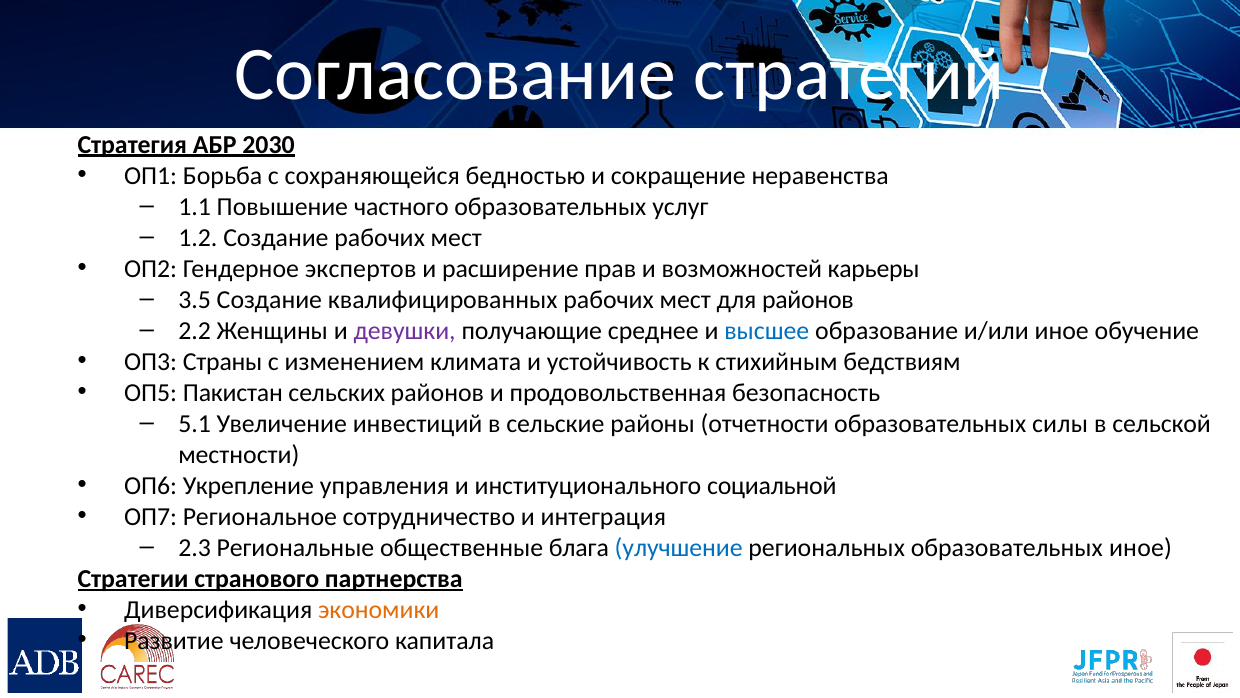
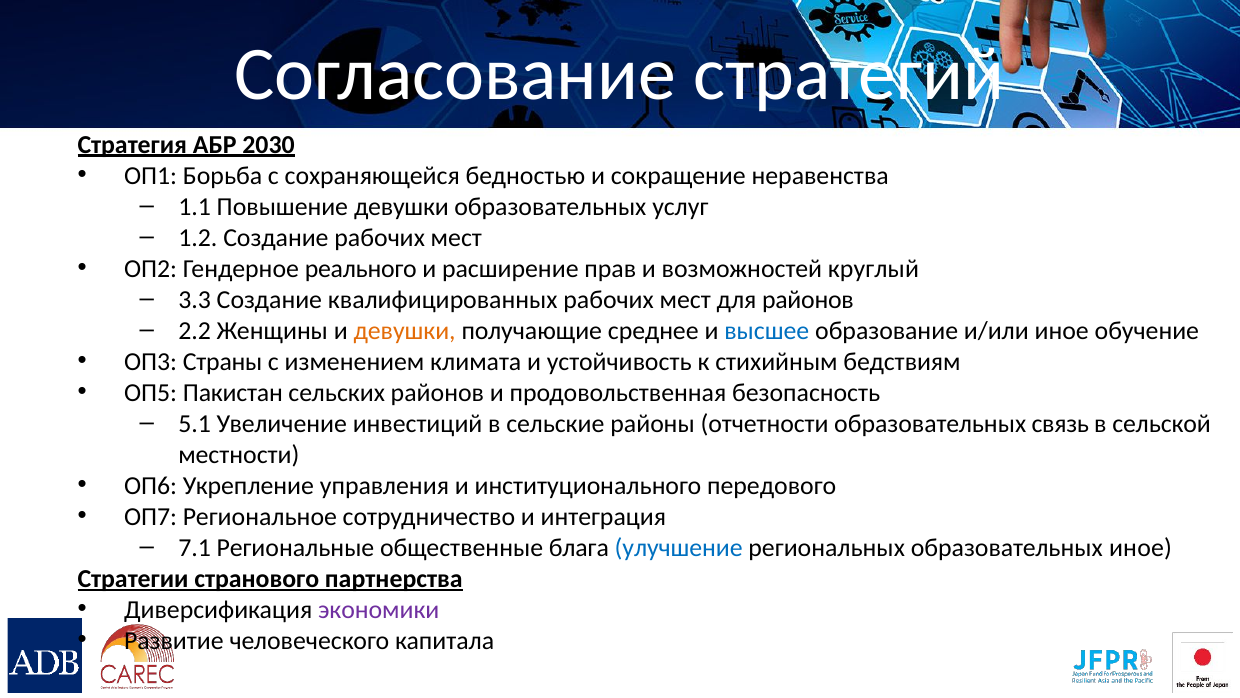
Повышение частного: частного -> девушки
экспертов: экспертов -> реального
карьеры: карьеры -> круглый
3.5: 3.5 -> 3.3
девушки at (405, 330) colour: purple -> orange
силы: силы -> связь
социальной: социальной -> передового
2.3: 2.3 -> 7.1
экономики colour: orange -> purple
